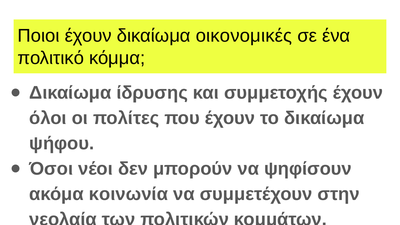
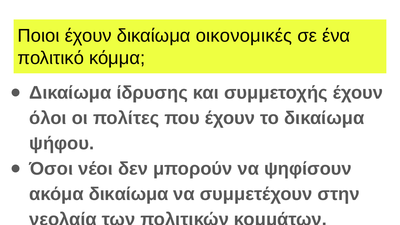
ακόμα κοινωνία: κοινωνία -> δικαίωμα
